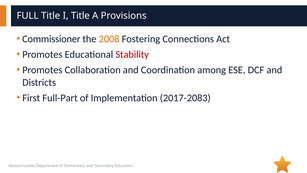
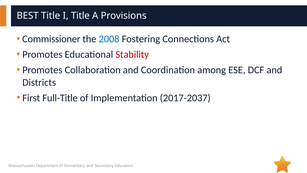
FULL: FULL -> BEST
2008 colour: orange -> blue
Full-Part: Full-Part -> Full-Title
2017-2083: 2017-2083 -> 2017-2037
